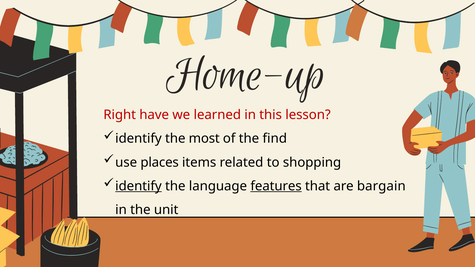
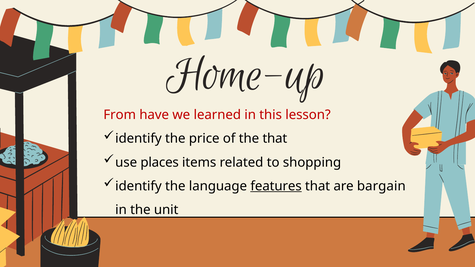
Right: Right -> From
most: most -> price
the find: find -> that
identify at (138, 186) underline: present -> none
